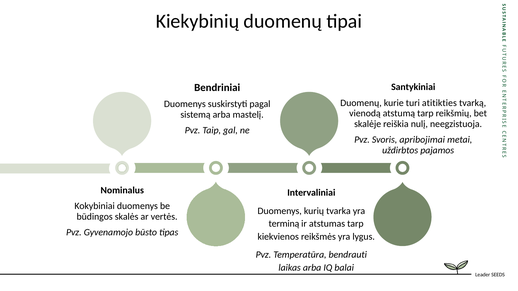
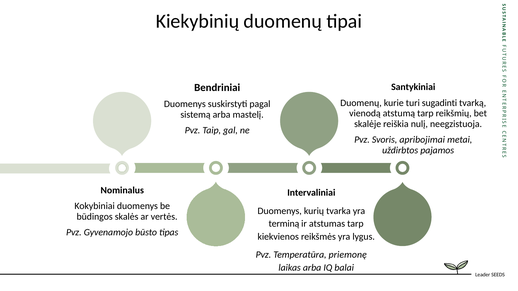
atitikties: atitikties -> sugadinti
bendrauti: bendrauti -> priemonę
